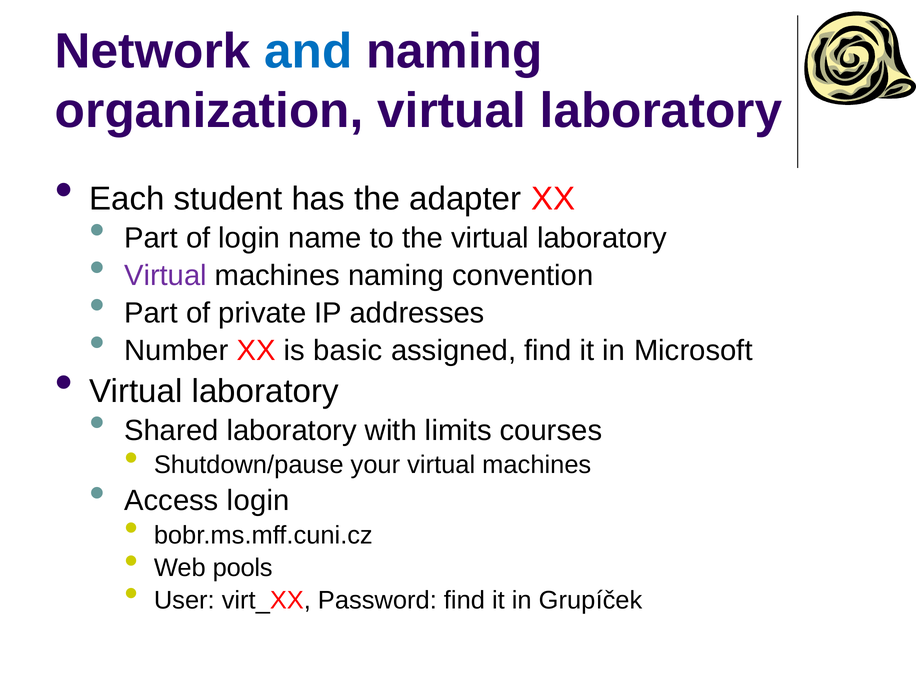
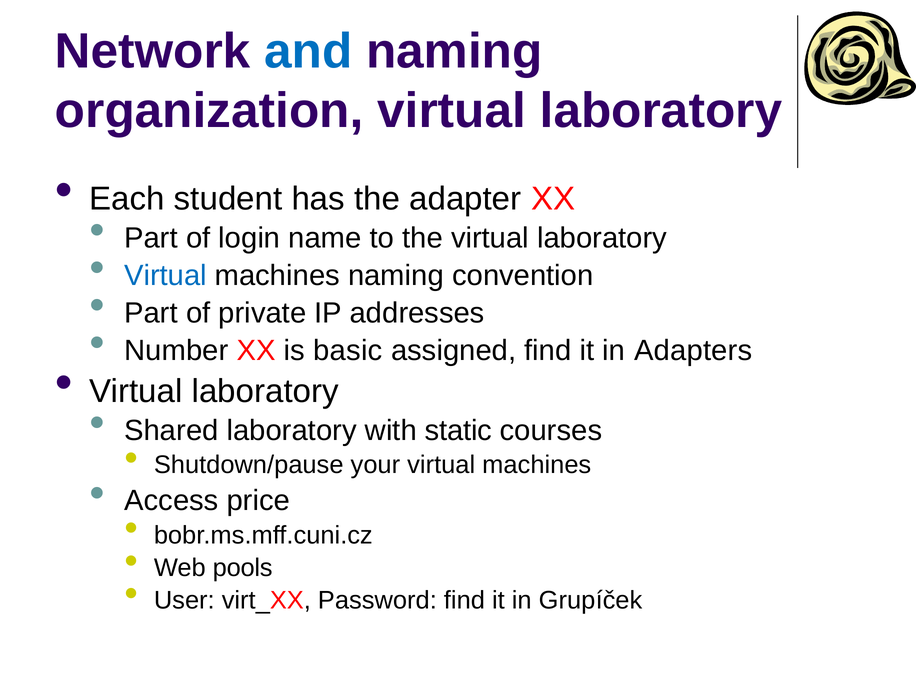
Virtual at (166, 276) colour: purple -> blue
Microsoft: Microsoft -> Adapters
limits: limits -> static
Access login: login -> price
